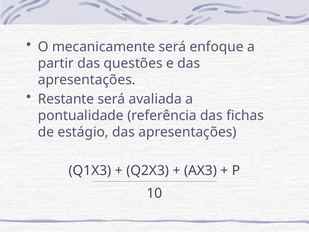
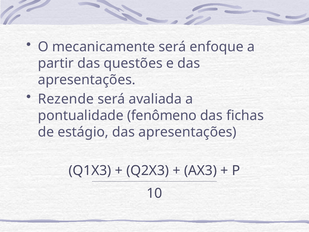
Restante: Restante -> Rezende
referência: referência -> fenômeno
